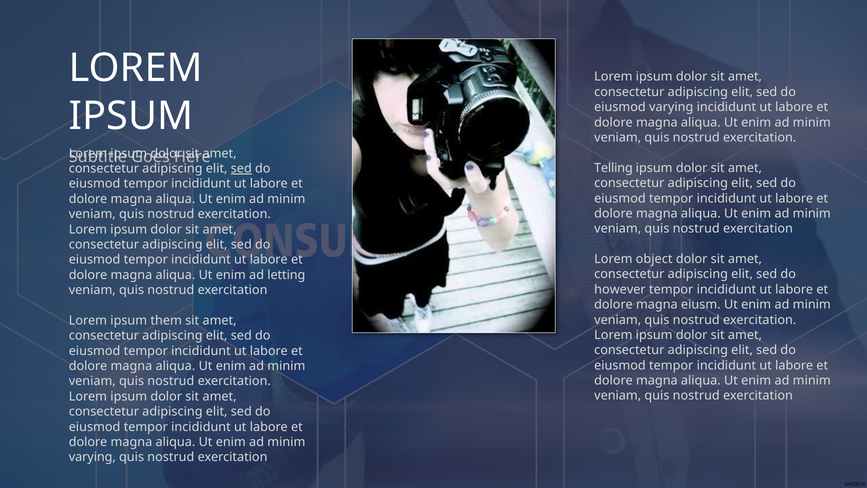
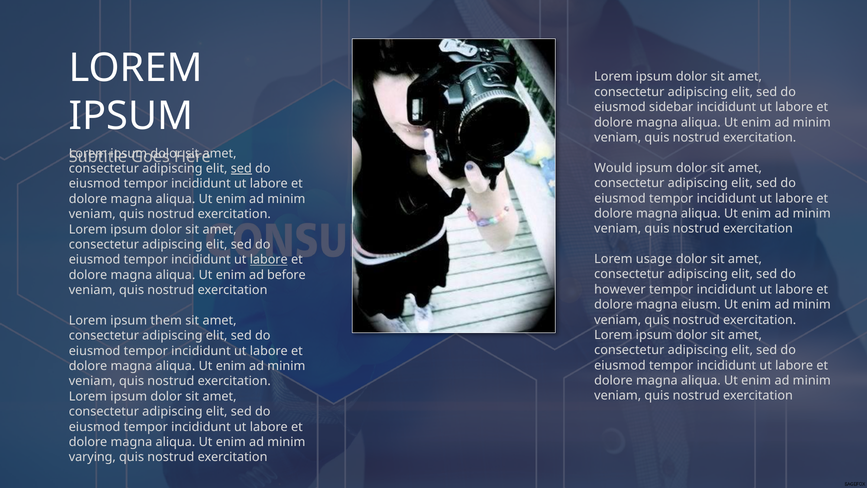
eiusmod varying: varying -> sidebar
Telling: Telling -> Would
object: object -> usage
labore at (269, 260) underline: none -> present
letting: letting -> before
